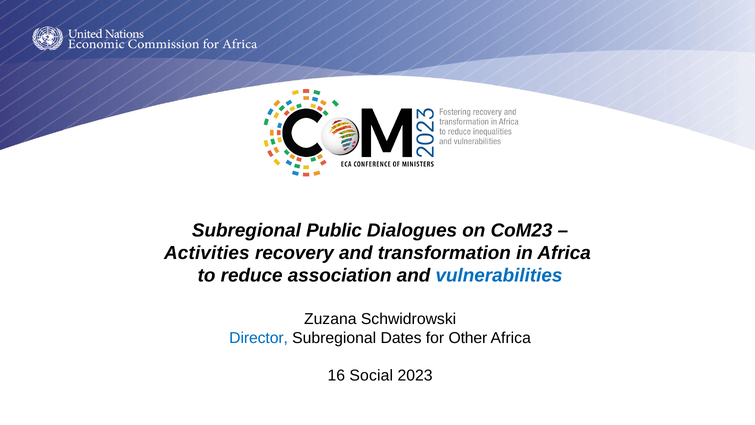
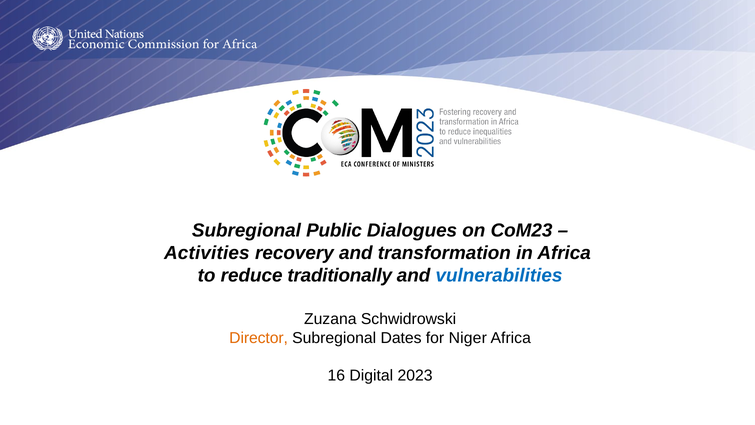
association: association -> traditionally
Director colour: blue -> orange
Other: Other -> Niger
Social: Social -> Digital
